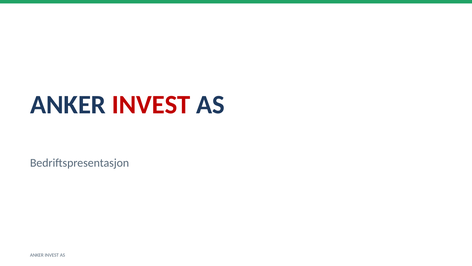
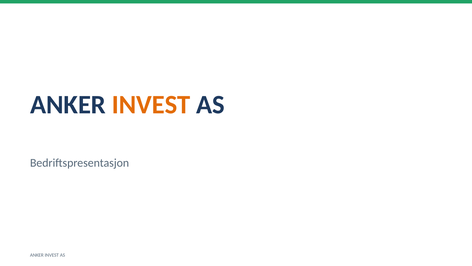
INVEST at (151, 105) colour: red -> orange
